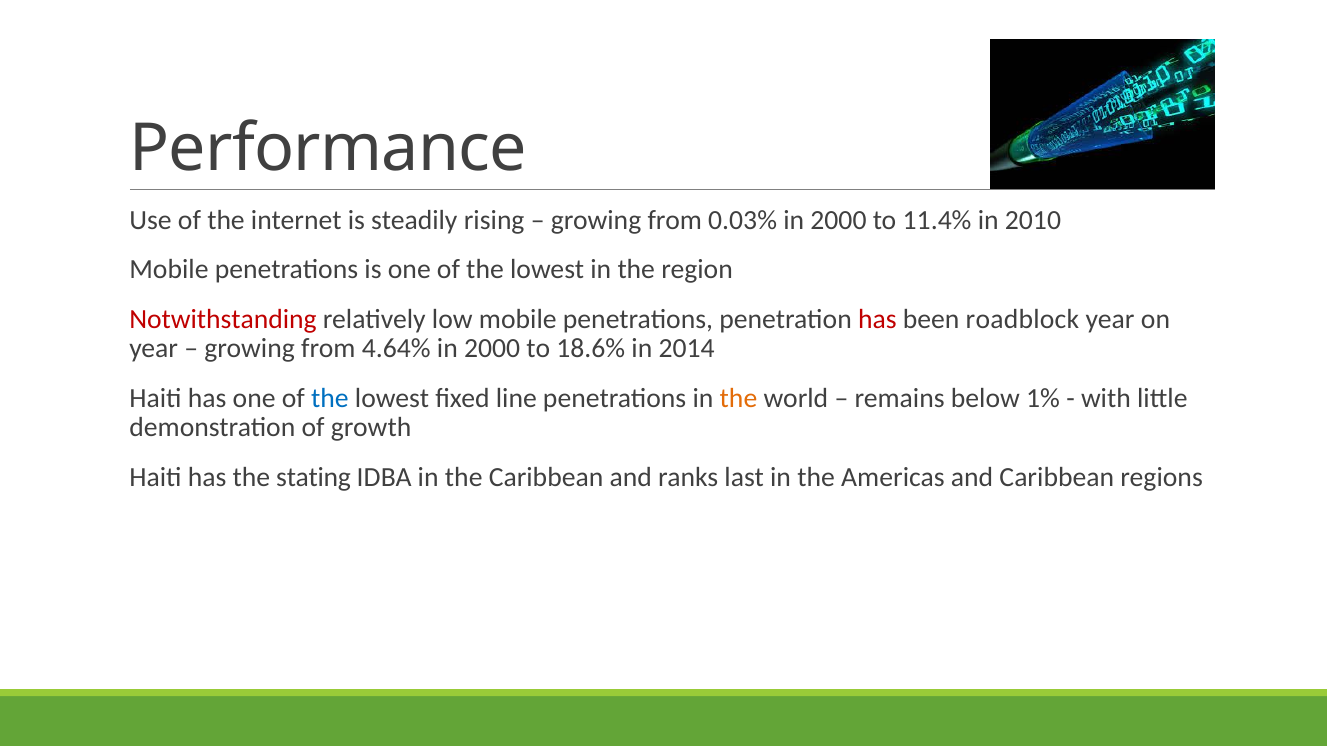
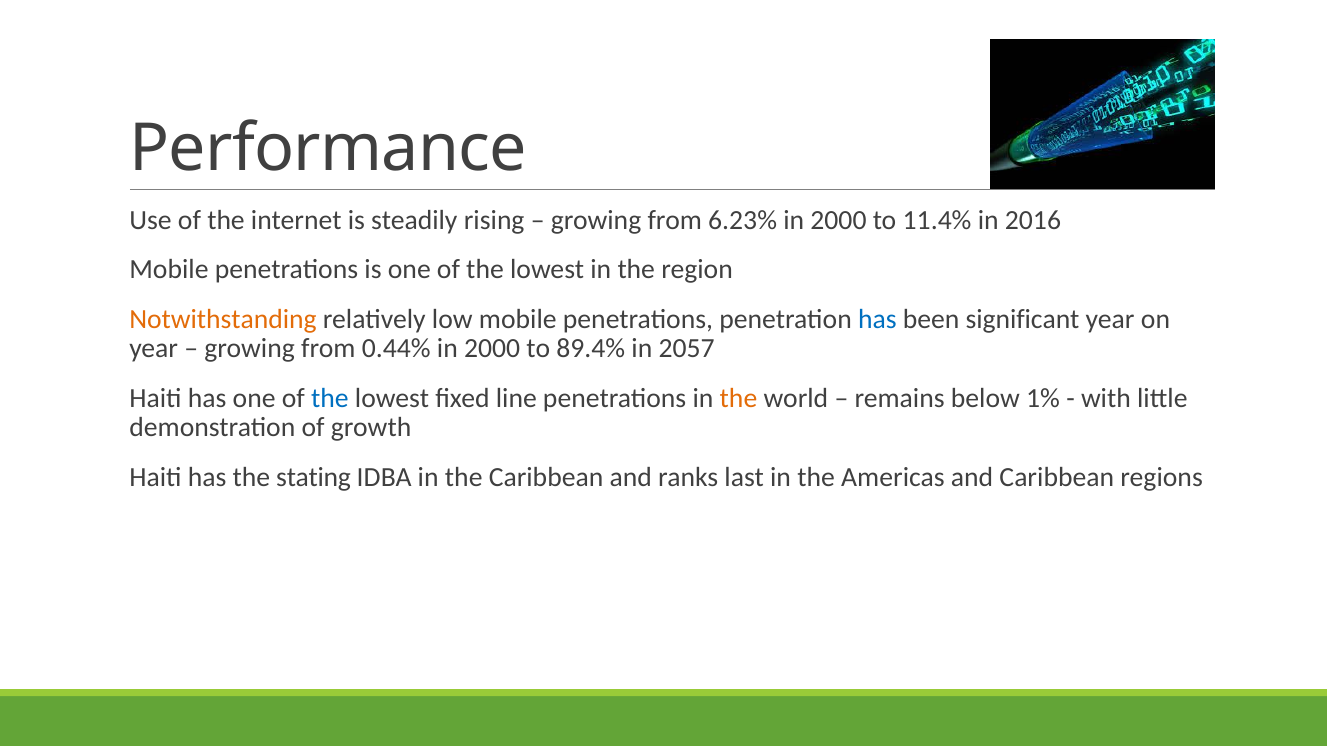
0.03%: 0.03% -> 6.23%
2010: 2010 -> 2016
Notwithstanding colour: red -> orange
has at (877, 319) colour: red -> blue
roadblock: roadblock -> significant
4.64%: 4.64% -> 0.44%
18.6%: 18.6% -> 89.4%
2014: 2014 -> 2057
